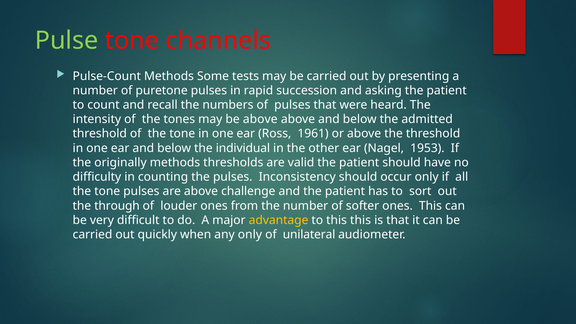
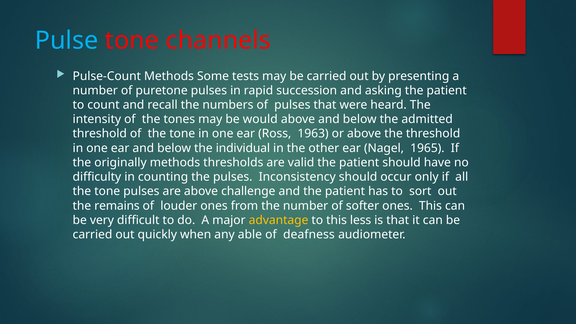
Pulse colour: light green -> light blue
be above: above -> would
1961: 1961 -> 1963
1953: 1953 -> 1965
through: through -> remains
this this: this -> less
any only: only -> able
unilateral: unilateral -> deafness
